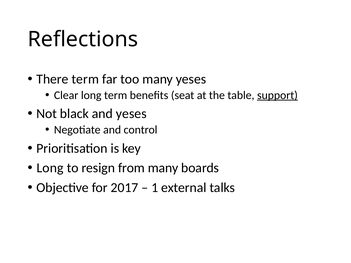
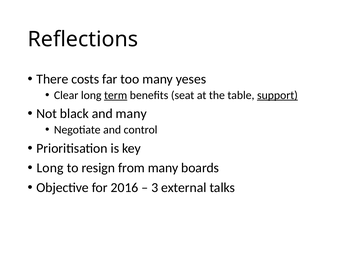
There term: term -> costs
term at (116, 95) underline: none -> present
and yeses: yeses -> many
2017: 2017 -> 2016
1: 1 -> 3
